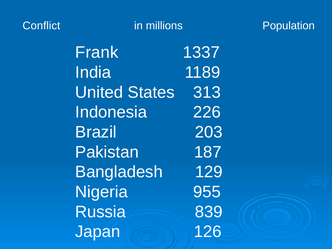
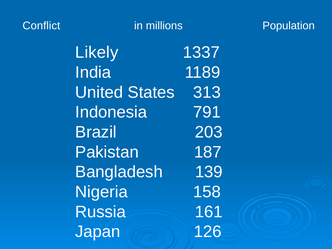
Frank: Frank -> Likely
226: 226 -> 791
129: 129 -> 139
955: 955 -> 158
839: 839 -> 161
